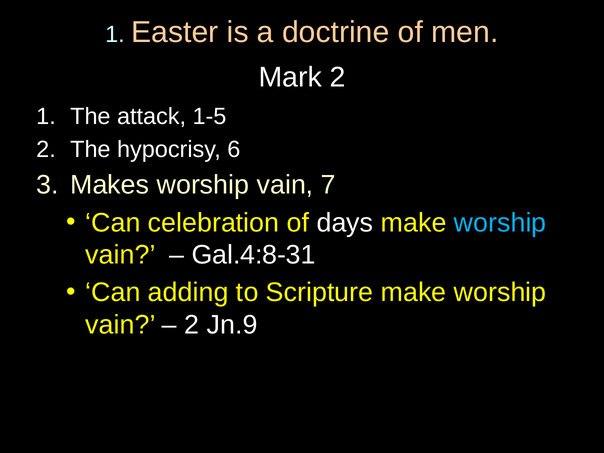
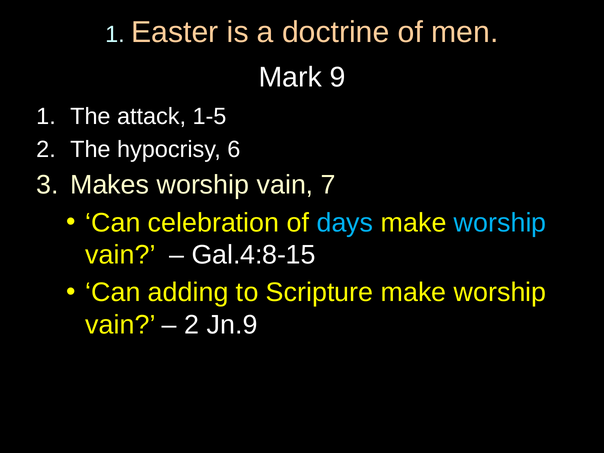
Mark 2: 2 -> 9
days colour: white -> light blue
Gal.4:8-31: Gal.4:8-31 -> Gal.4:8-15
